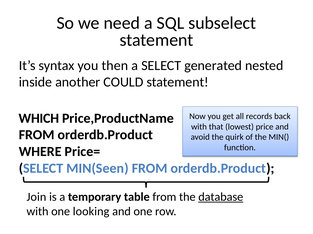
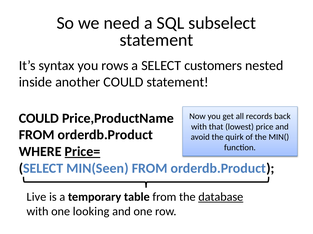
then: then -> rows
generated: generated -> customers
WHICH at (39, 119): WHICH -> COULD
Price= underline: none -> present
Join: Join -> Live
